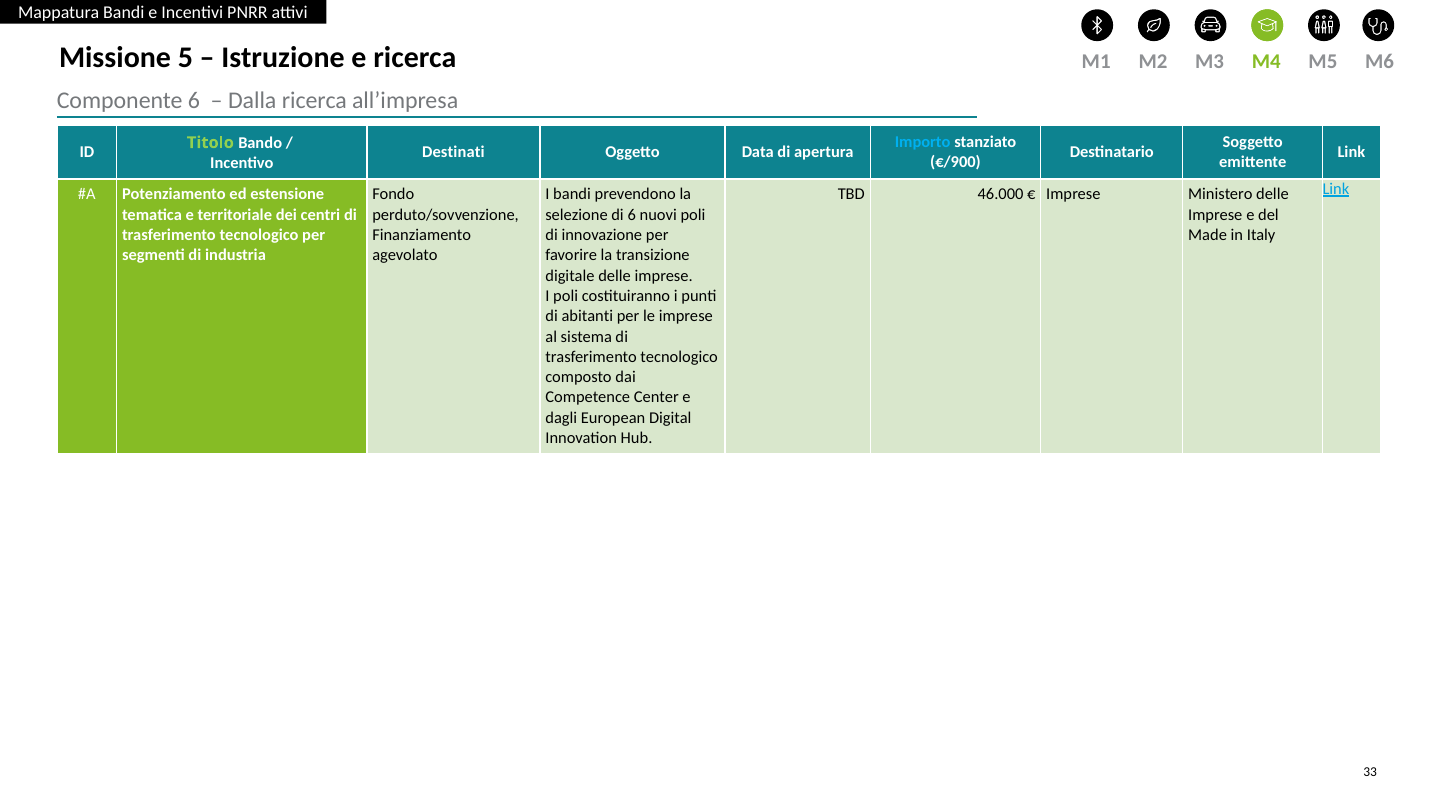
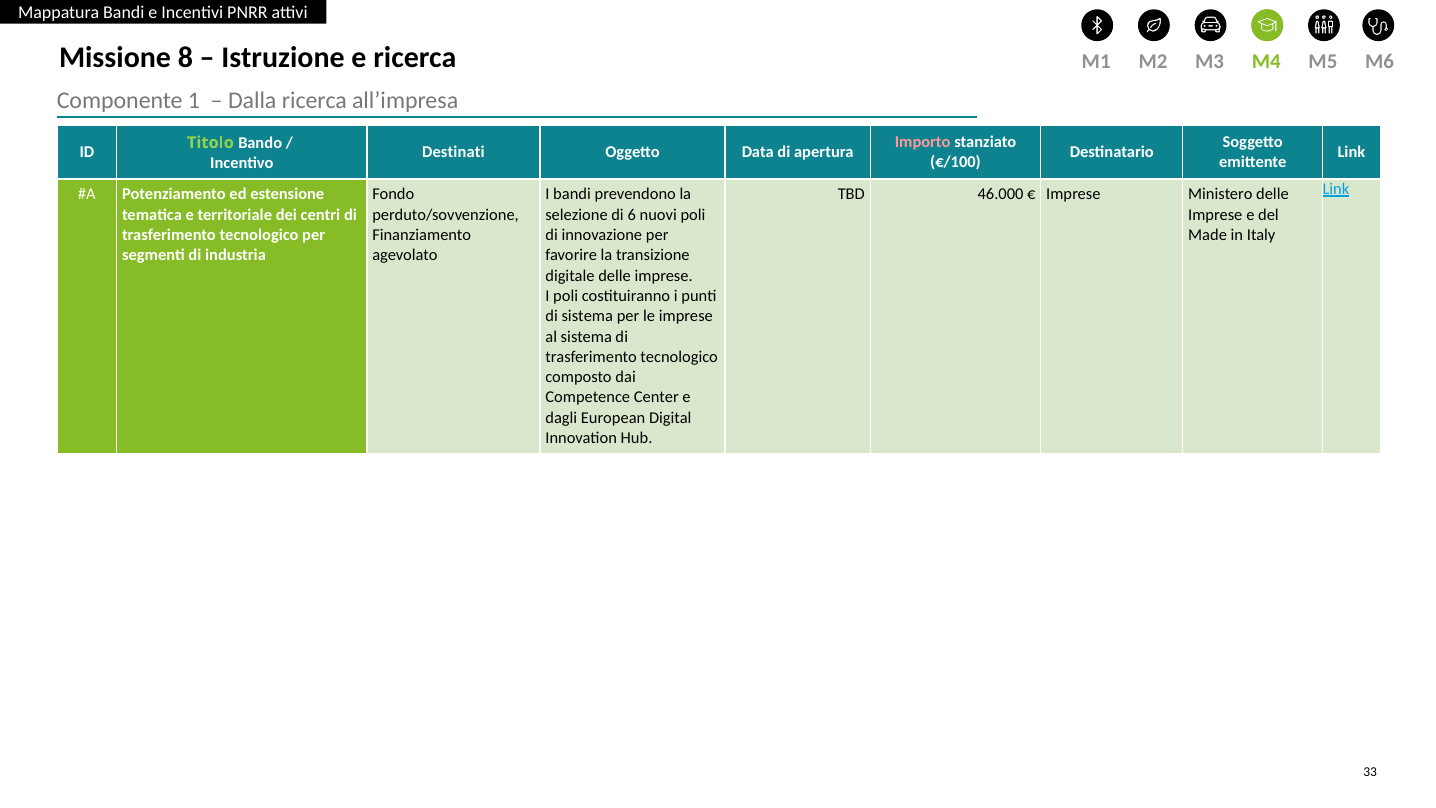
5: 5 -> 8
Componente 6: 6 -> 1
Importo colour: light blue -> pink
€/900: €/900 -> €/100
di abitanti: abitanti -> sistema
